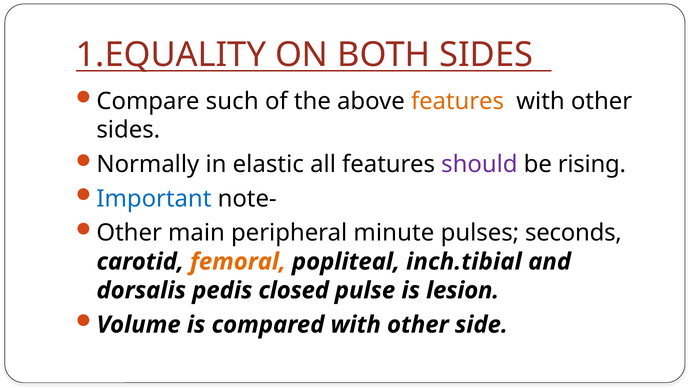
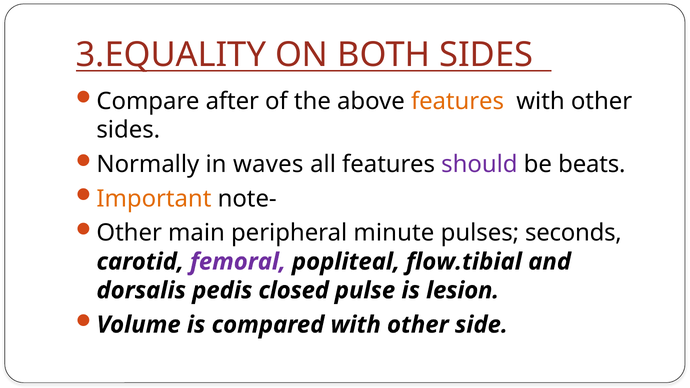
1.EQUALITY: 1.EQUALITY -> 3.EQUALITY
such: such -> after
elastic: elastic -> waves
rising: rising -> beats
Important colour: blue -> orange
femoral colour: orange -> purple
inch.tibial: inch.tibial -> flow.tibial
